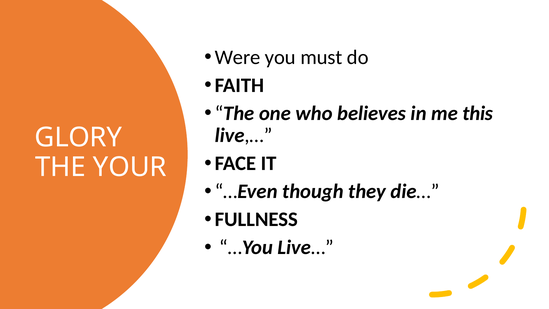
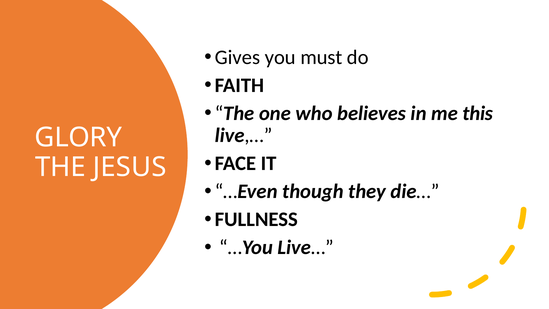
Were: Were -> Gives
YOUR: YOUR -> JESUS
